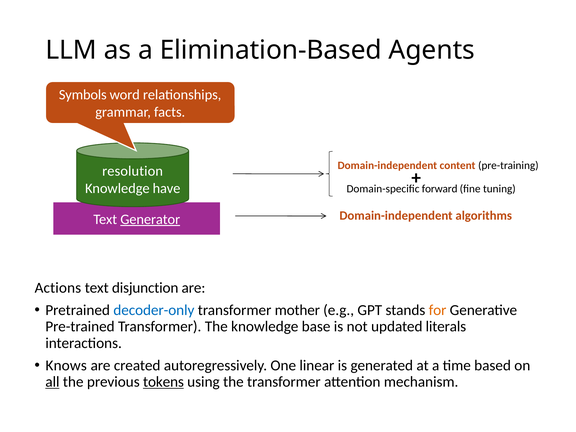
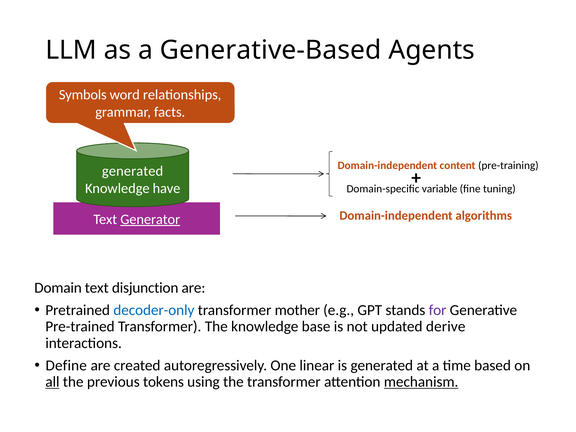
Elimination-Based: Elimination-Based -> Generative-Based
resolution at (133, 171): resolution -> generated
forward: forward -> variable
Actions: Actions -> Domain
for colour: orange -> purple
literals: literals -> derive
Knows: Knows -> Define
tokens underline: present -> none
mechanism underline: none -> present
